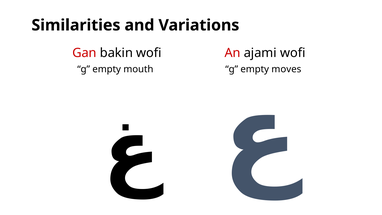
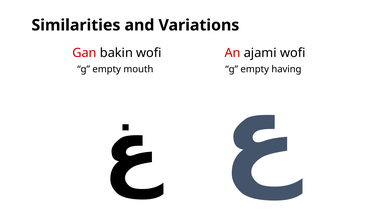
moves: moves -> having
